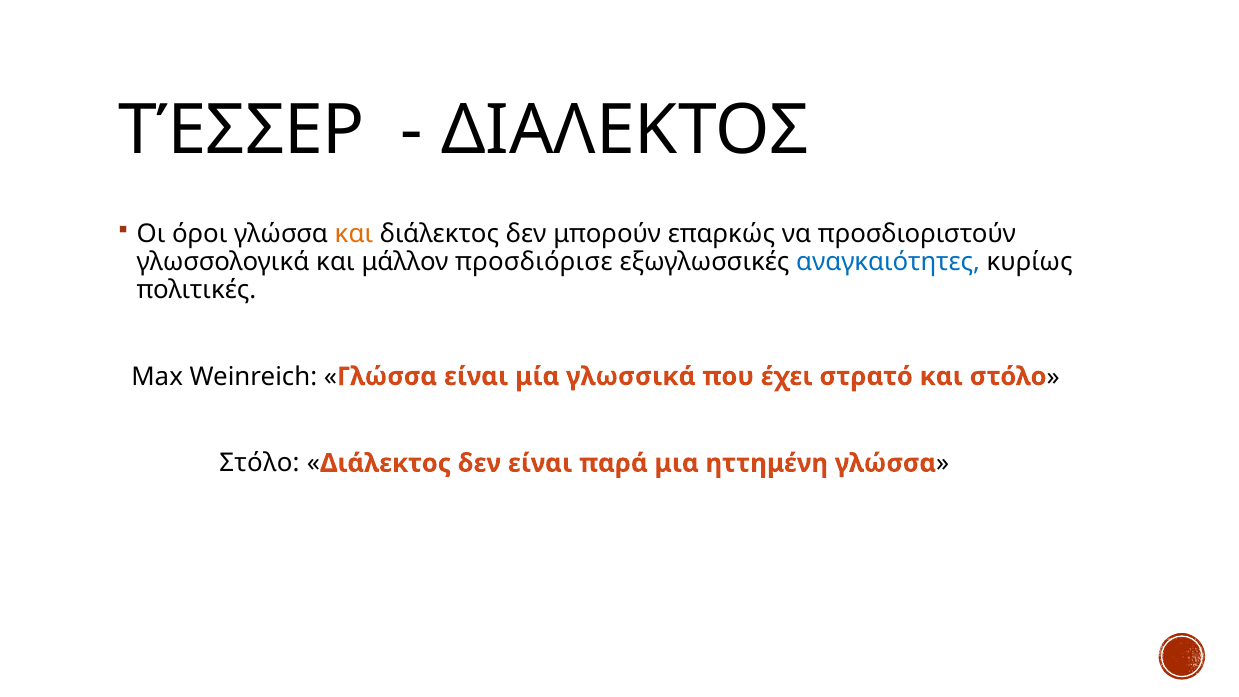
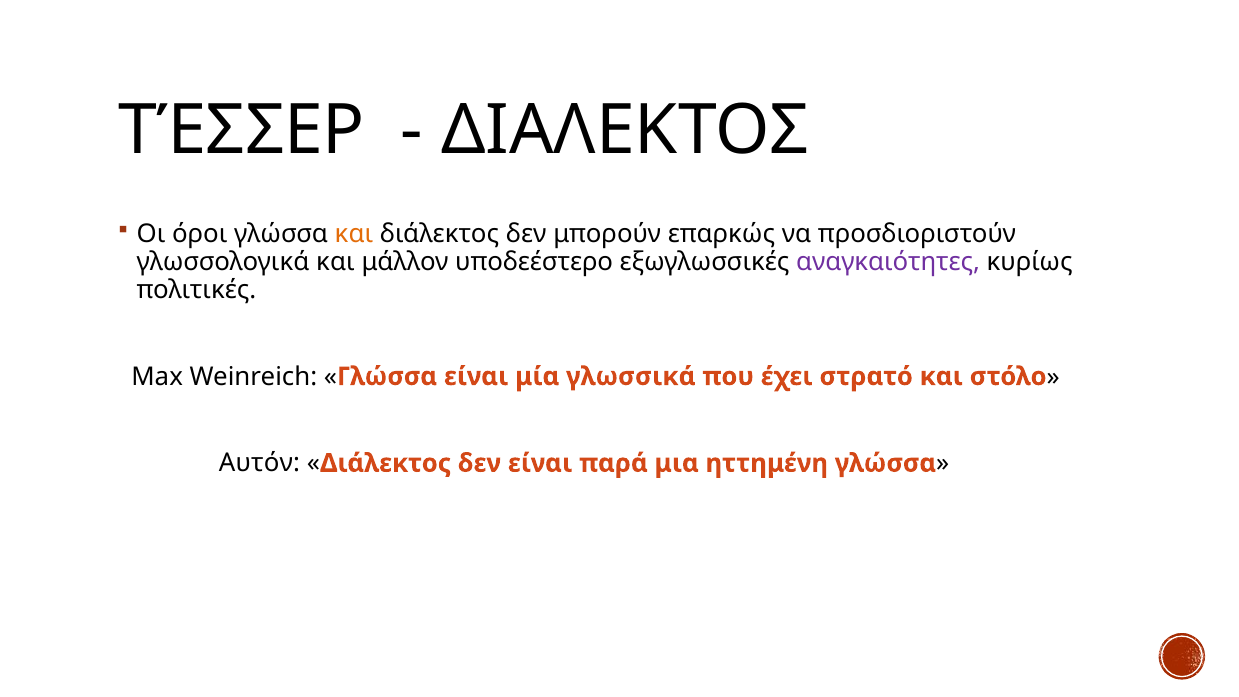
προσδιόρισε: προσδιόρισε -> υποδεέστερο
αναγκαιότητες colour: blue -> purple
Στόλο at (259, 463): Στόλο -> Αυτόν
